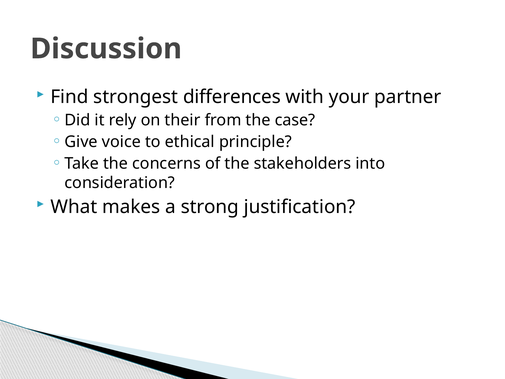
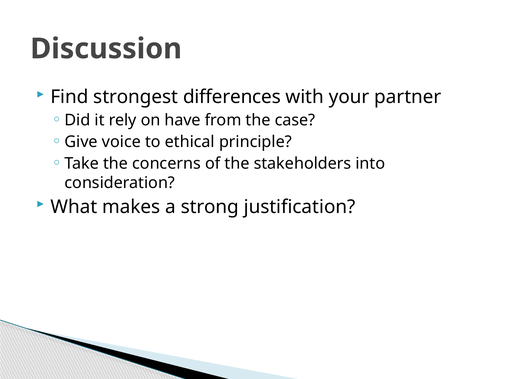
their: their -> have
